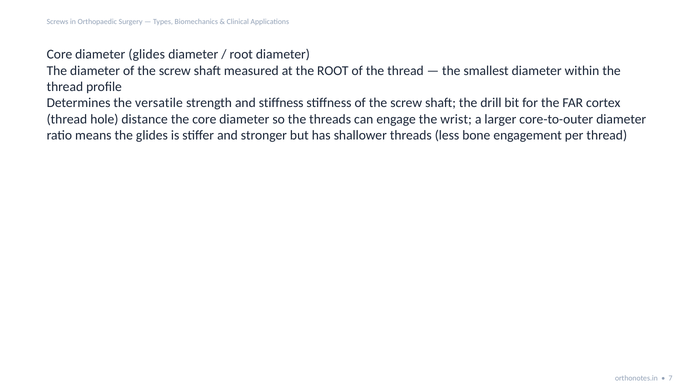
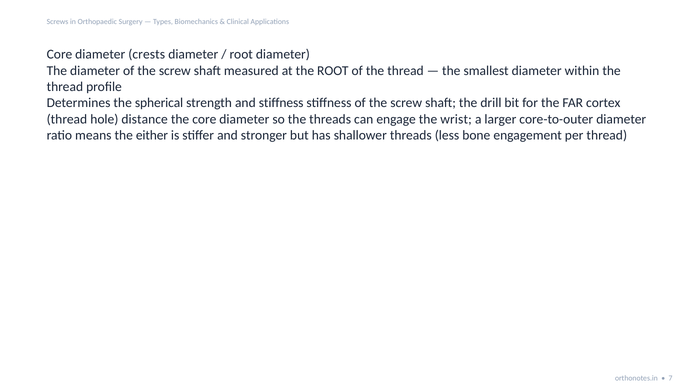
diameter glides: glides -> crests
versatile: versatile -> spherical
the glides: glides -> either
